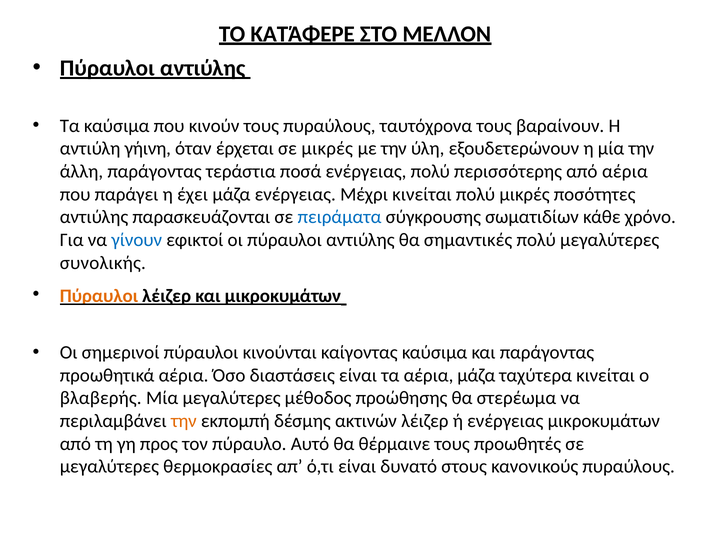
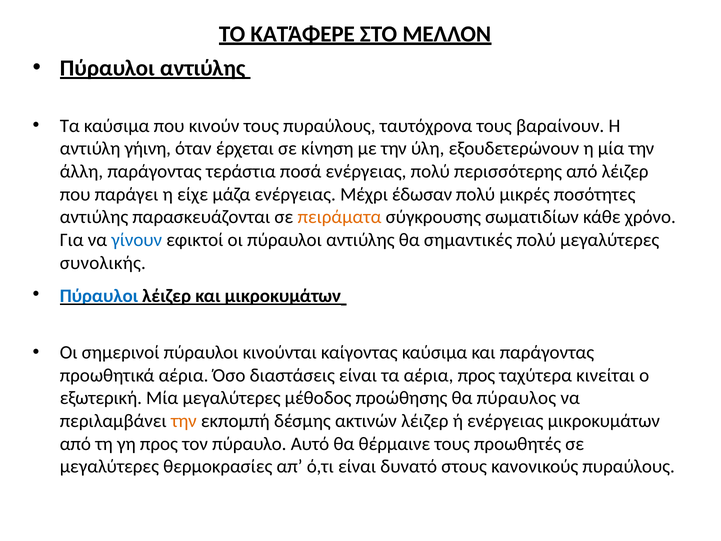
σε μικρές: μικρές -> κίνηση
από αέρια: αέρια -> λέιζερ
έχει: έχει -> είχε
Μέχρι κινείται: κινείται -> έδωσαν
πειράματα colour: blue -> orange
Πύραυλοι at (99, 296) colour: orange -> blue
αέρια μάζα: μάζα -> προς
βλαβερής: βλαβερής -> εξωτερική
στερέωμα: στερέωμα -> πύραυλος
